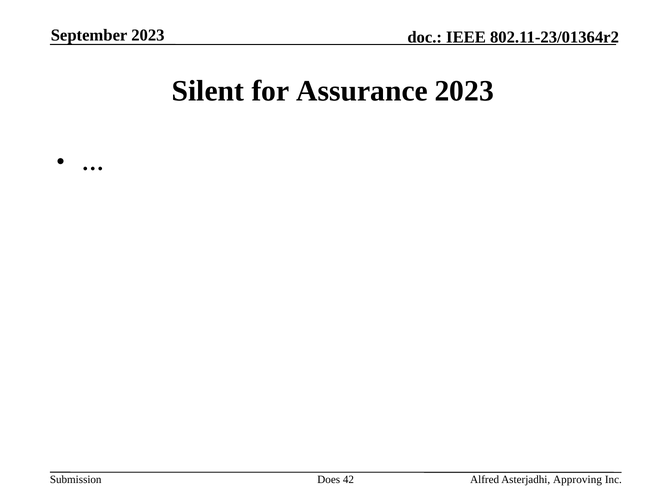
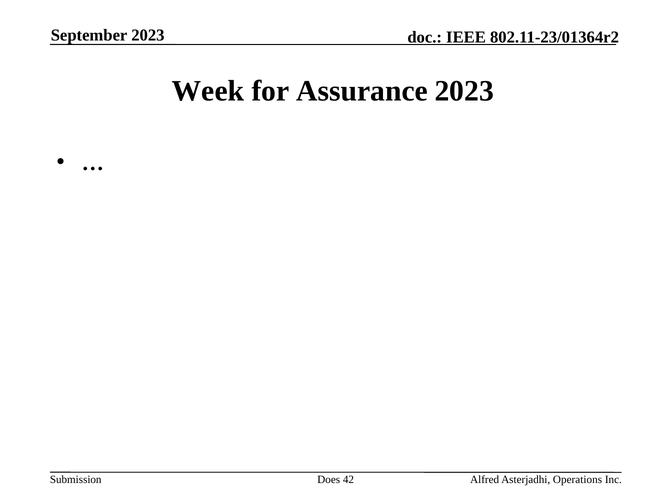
Silent: Silent -> Week
Approving: Approving -> Operations
